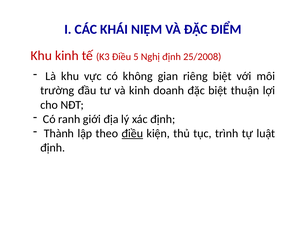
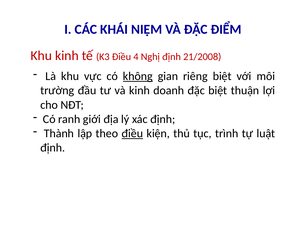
5: 5 -> 4
25/2008: 25/2008 -> 21/2008
không underline: none -> present
